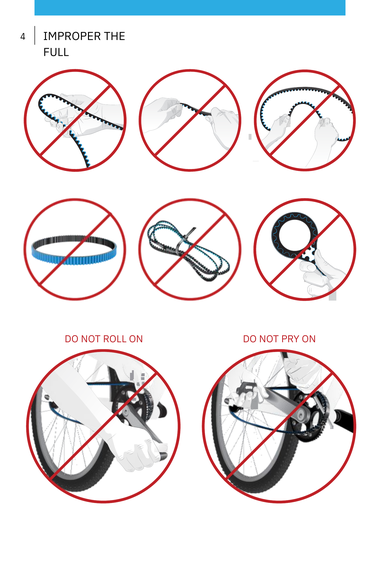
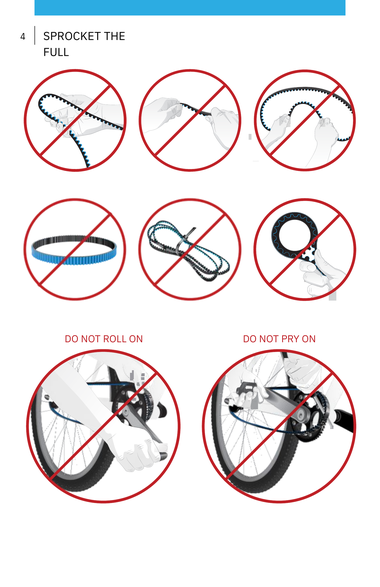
IMPROPER: IMPROPER -> SPROCKET
